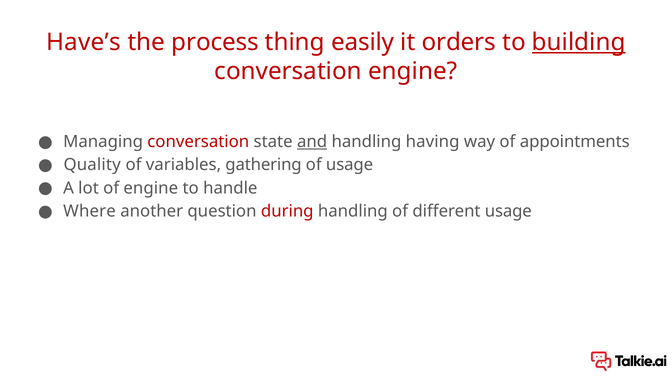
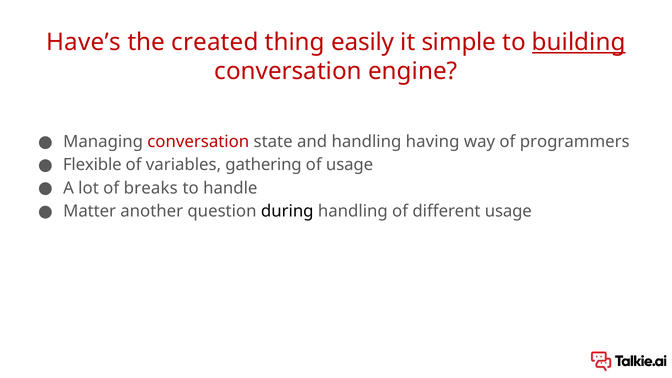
process: process -> created
orders: orders -> simple
and underline: present -> none
appointments: appointments -> programmers
Quality: Quality -> Flexible
of engine: engine -> breaks
Where: Where -> Matter
during colour: red -> black
